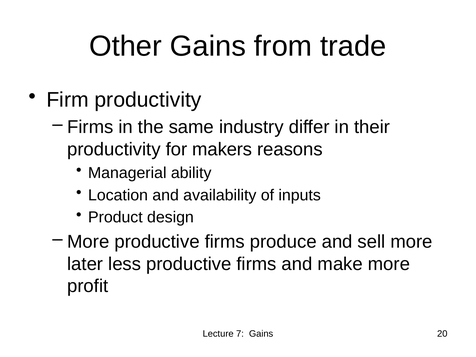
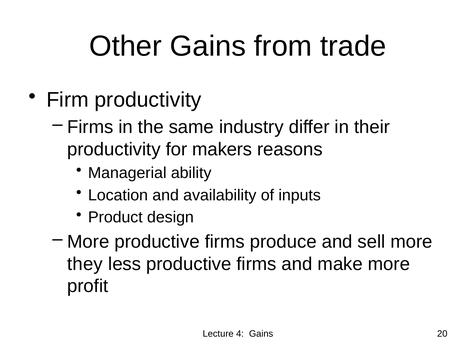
later: later -> they
7: 7 -> 4
